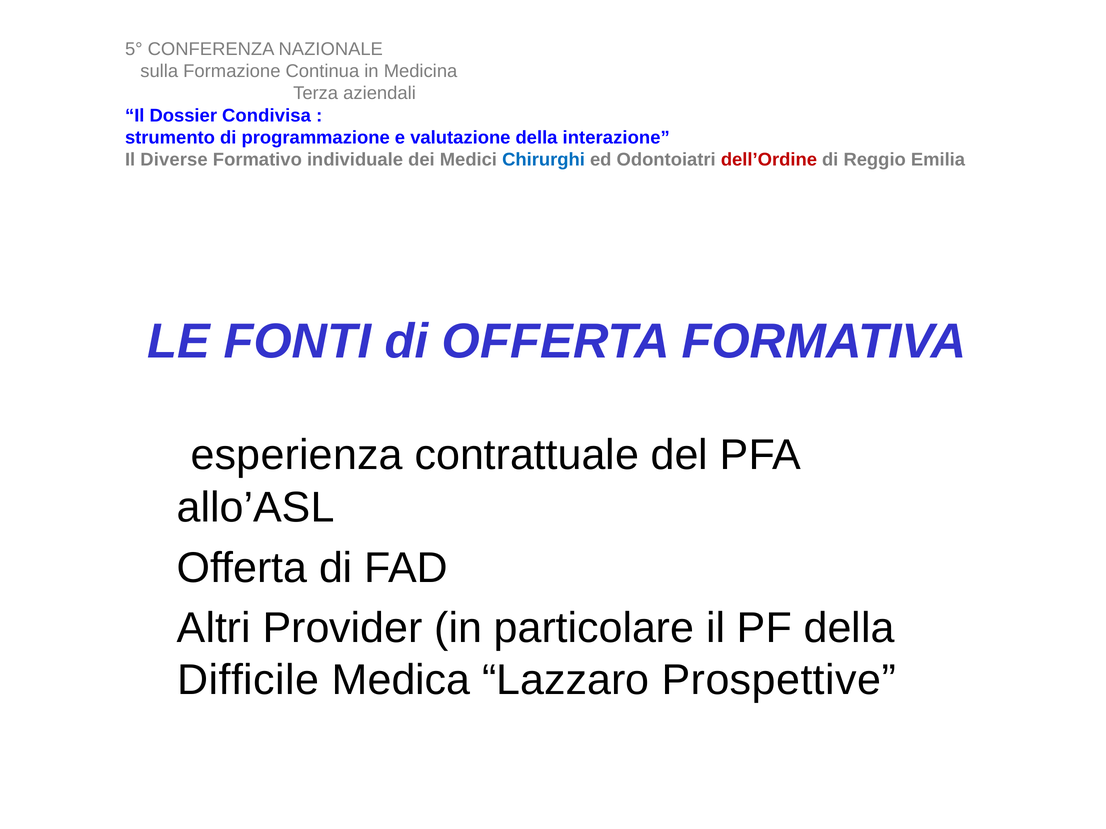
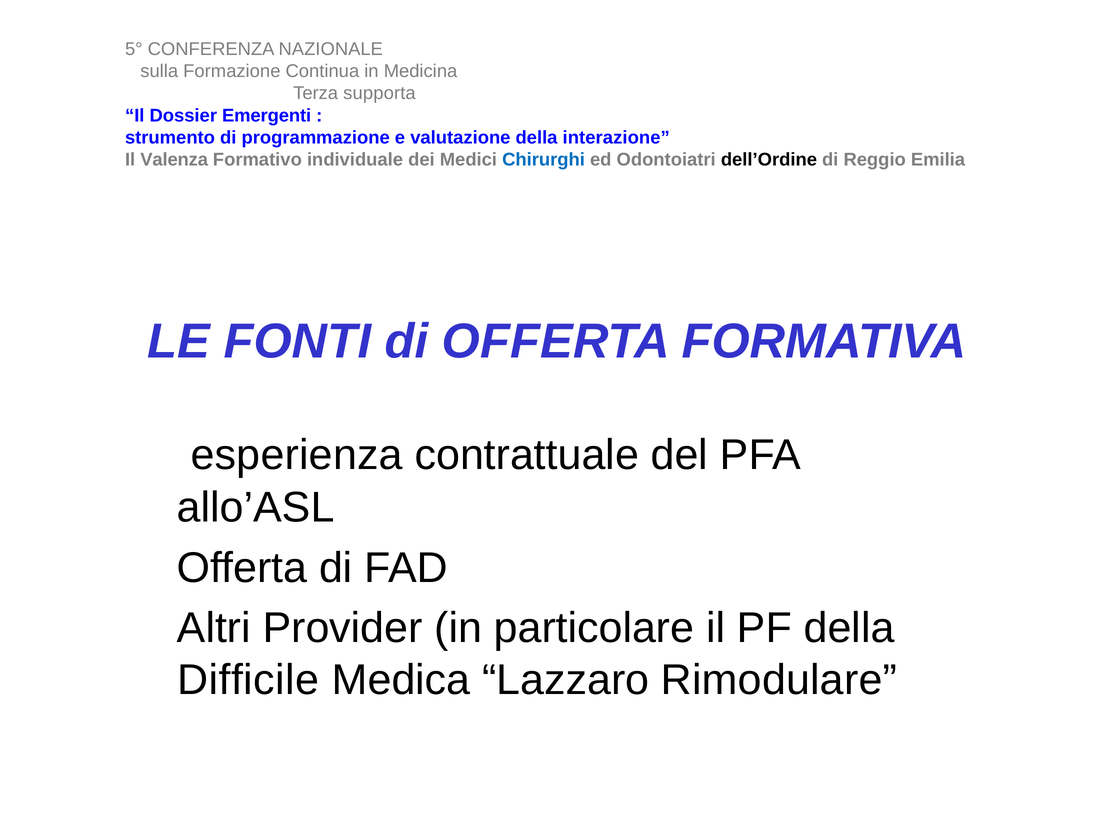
aziendali: aziendali -> supporta
Condivisa: Condivisa -> Emergenti
Diverse: Diverse -> Valenza
dell’Ordine colour: red -> black
Prospettive: Prospettive -> Rimodulare
